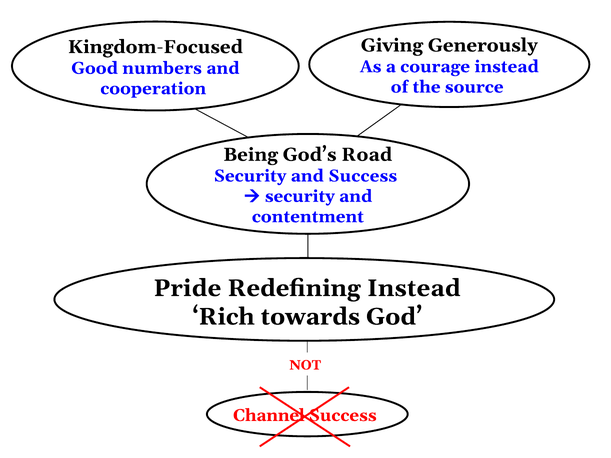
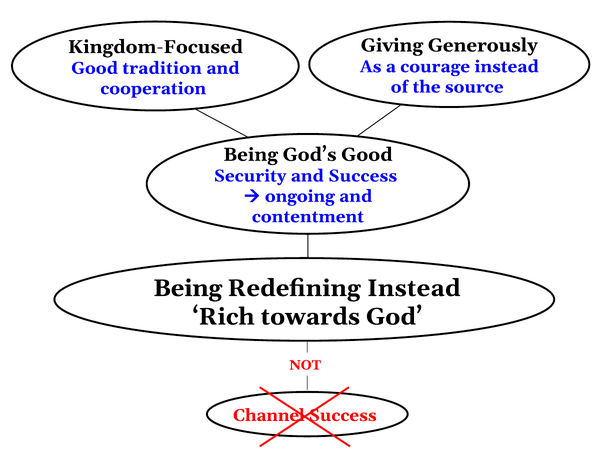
numbers: numbers -> tradition
God’s Road: Road -> Good
security at (300, 196): security -> ongoing
Pride at (187, 288): Pride -> Being
